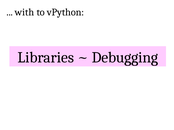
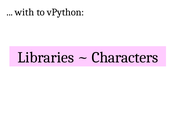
Debugging: Debugging -> Characters
